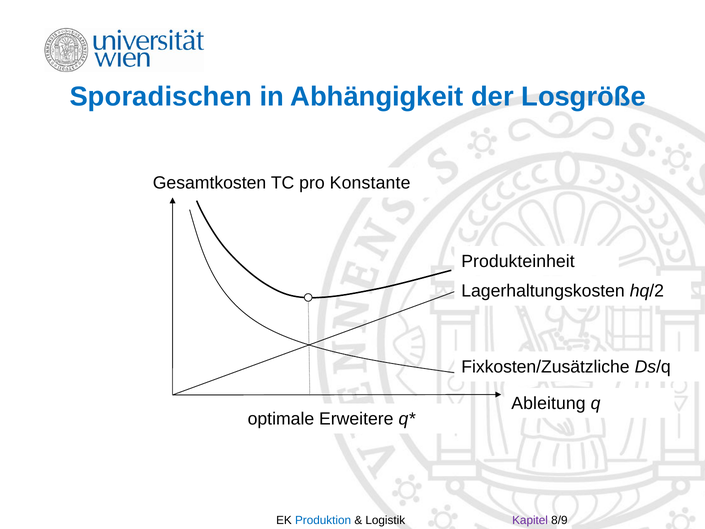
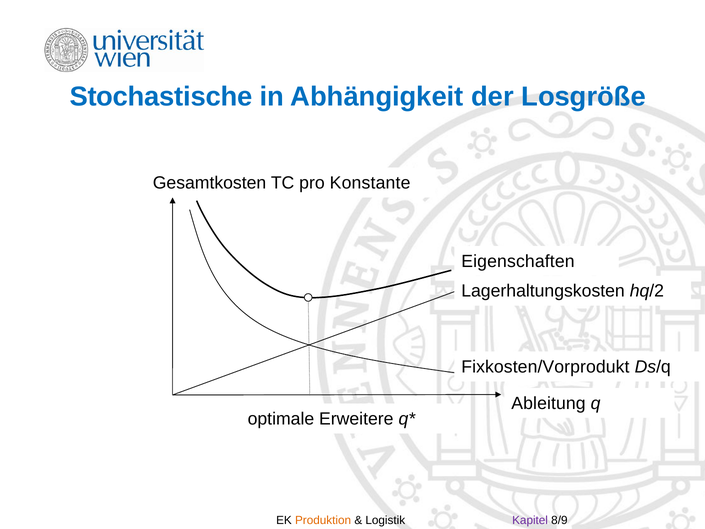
Sporadischen: Sporadischen -> Stochastische
Produkteinheit: Produkteinheit -> Eigenschaften
Fixkosten/Zusätzliche: Fixkosten/Zusätzliche -> Fixkosten/Vorprodukt
Produktion colour: blue -> orange
